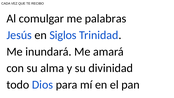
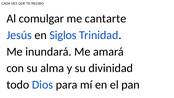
palabras: palabras -> cantarte
